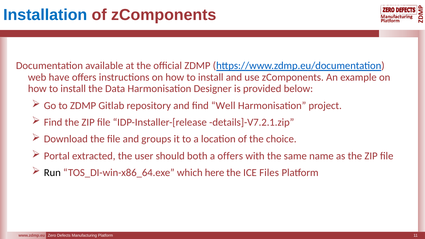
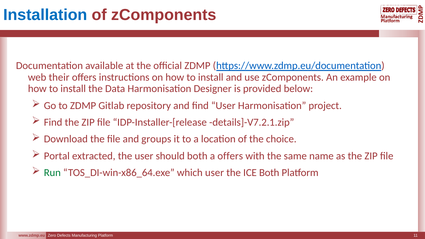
have: have -> their
find Well: Well -> User
Run colour: black -> green
which here: here -> user
ICE Files: Files -> Both
